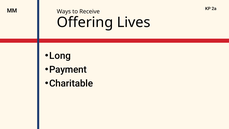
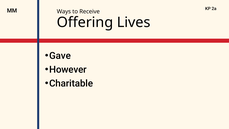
Long: Long -> Gave
Payment: Payment -> However
